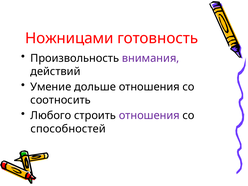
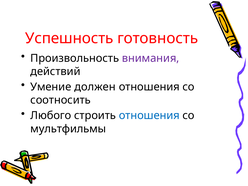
Ножницами: Ножницами -> Успешность
дольше: дольше -> должен
отношения at (149, 116) colour: purple -> blue
способностей: способностей -> мультфильмы
